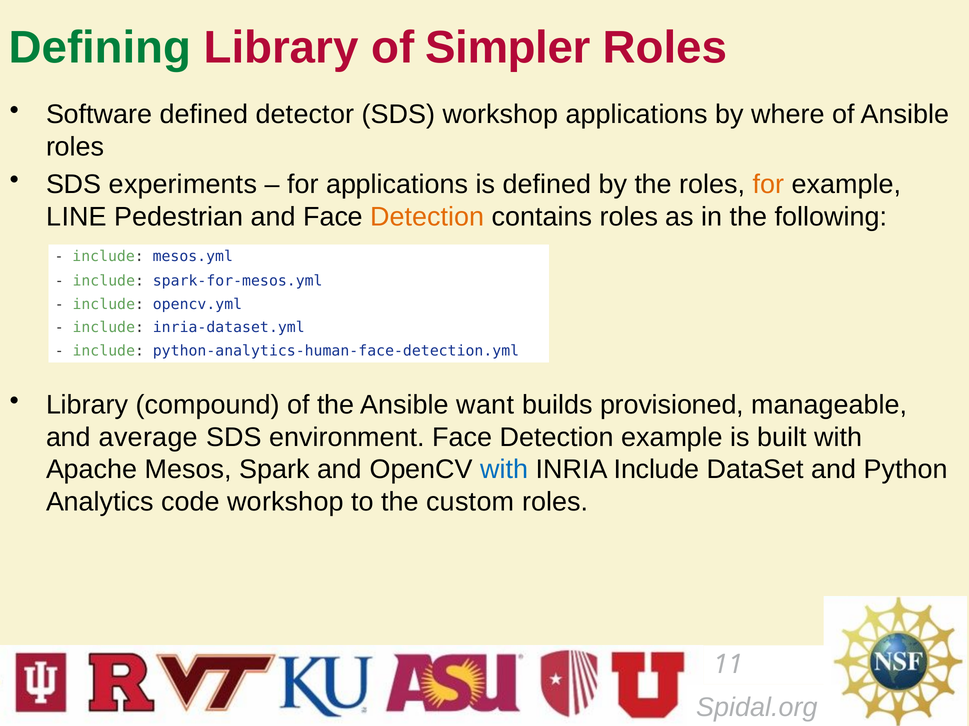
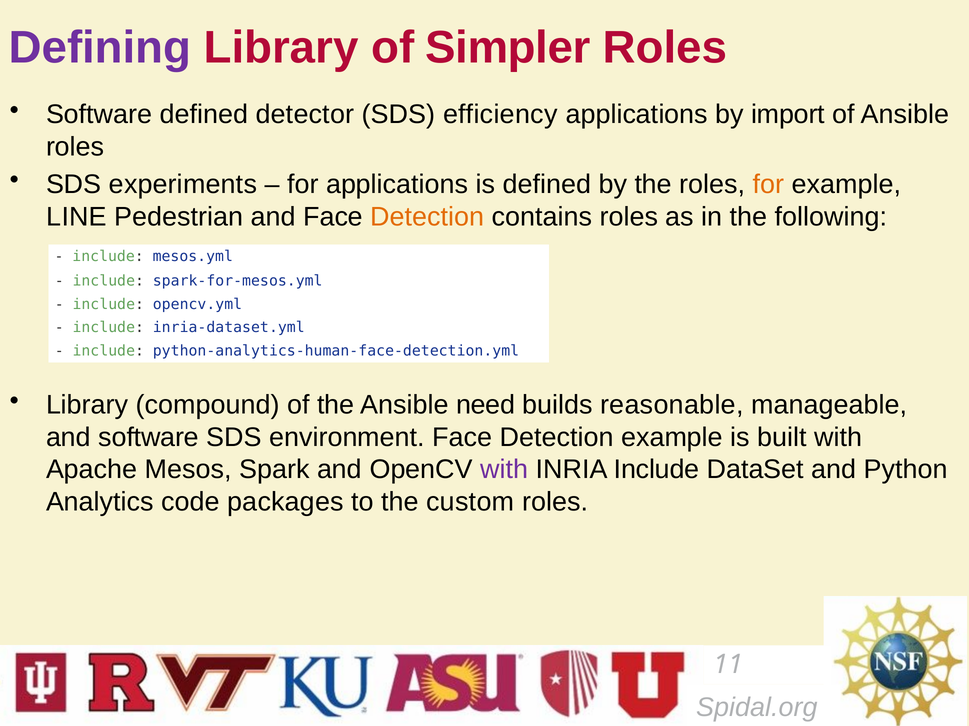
Defining colour: green -> purple
SDS workshop: workshop -> efficiency
where: where -> import
want: want -> need
provisioned: provisioned -> reasonable
and average: average -> software
with at (504, 470) colour: blue -> purple
code workshop: workshop -> packages
